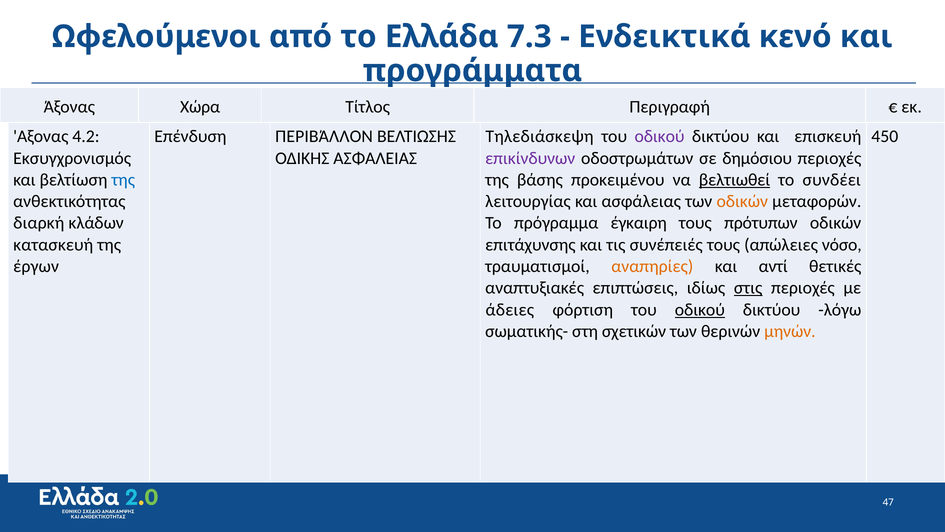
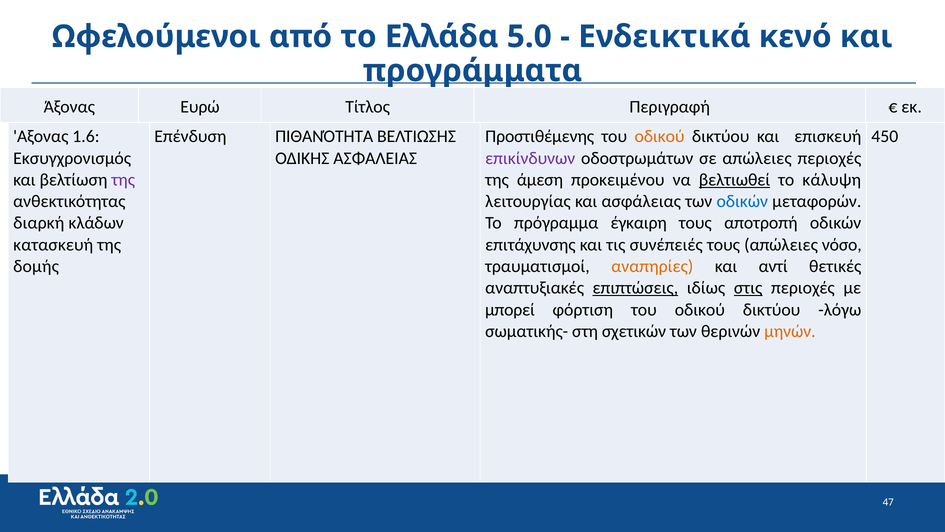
7.3: 7.3 -> 5.0
Χώρα: Χώρα -> Ευρώ
4.2: 4.2 -> 1.6
ΠΕΡΙΒΆΛΛΟΝ: ΠΕΡΙΒΆΛΛΟΝ -> ΠΙΘΑΝΌΤΗΤΑ
Τηλεδιάσκεψη: Τηλεδιάσκεψη -> Προστιθέμενης
οδικού at (660, 136) colour: purple -> orange
σε δημόσιου: δημόσιου -> απώλειες
της at (123, 180) colour: blue -> purple
βάσης: βάσης -> άμεση
συνδέει: συνδέει -> κάλυψη
οδικών at (742, 201) colour: orange -> blue
πρότυπων: πρότυπων -> αποτροπή
έργων: έργων -> δομής
επιπτώσεις underline: none -> present
άδειες: άδειες -> μπορεί
οδικού at (700, 309) underline: present -> none
